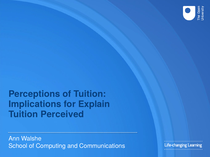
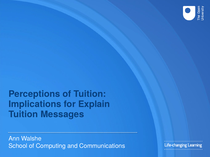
Perceived: Perceived -> Messages
